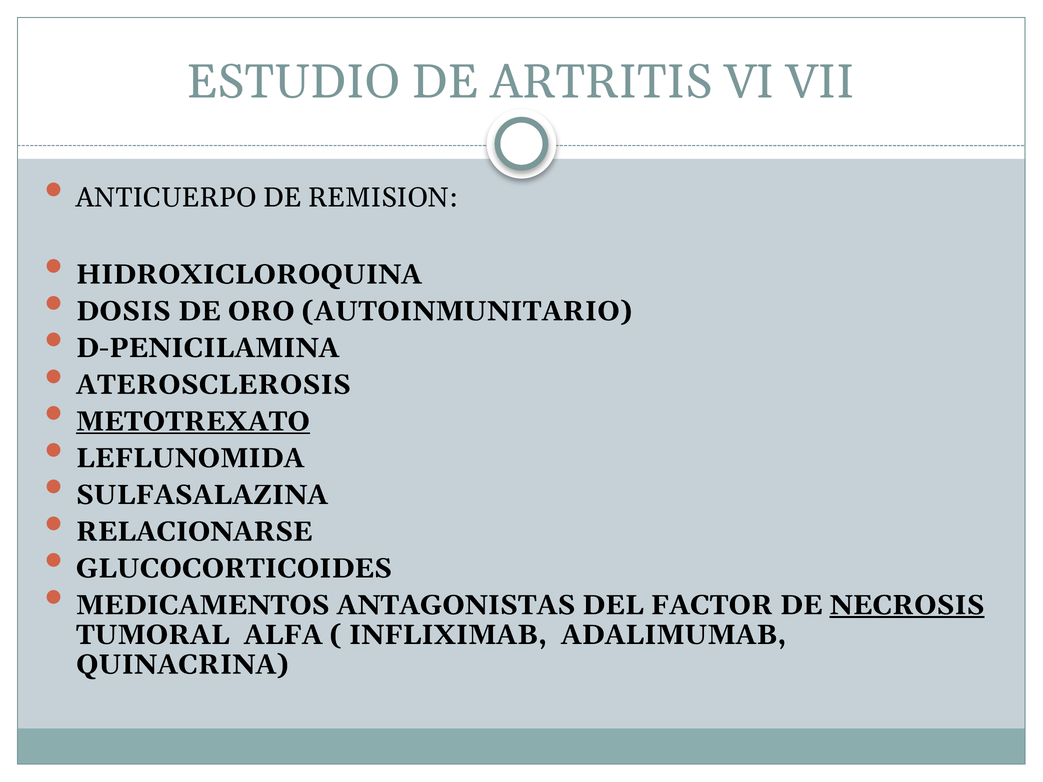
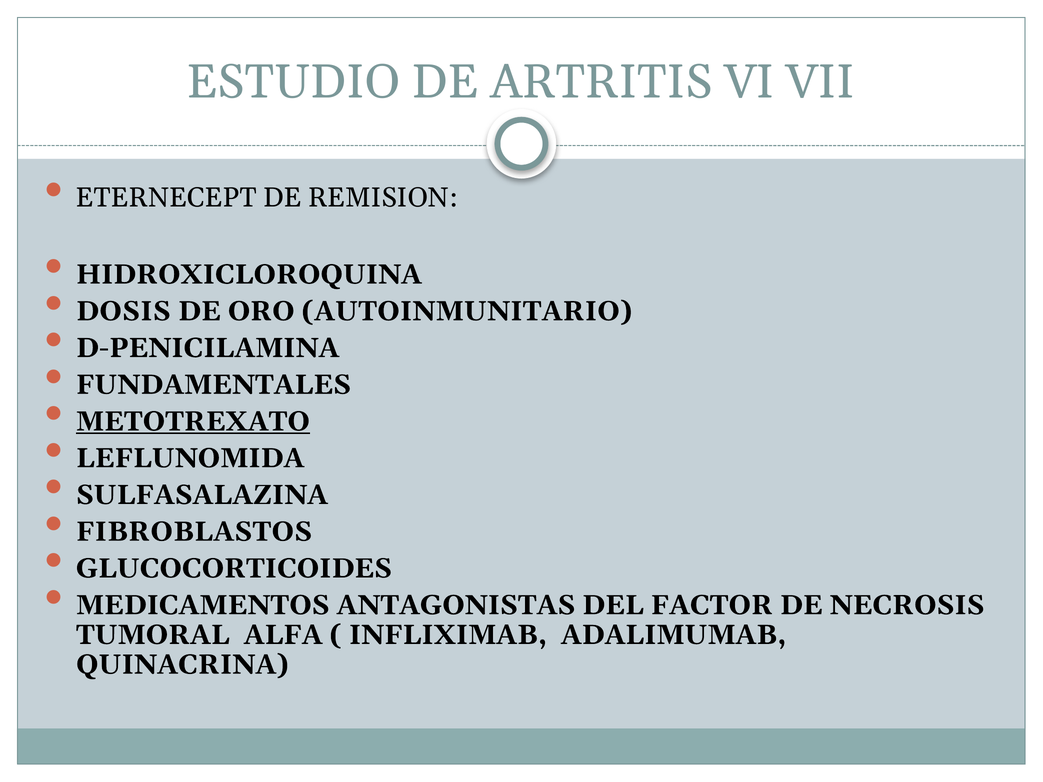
ANTICUERPO: ANTICUERPO -> ETERNECEPT
ATEROSCLEROSIS: ATEROSCLEROSIS -> FUNDAMENTALES
RELACIONARSE: RELACIONARSE -> FIBROBLASTOS
NECROSIS underline: present -> none
